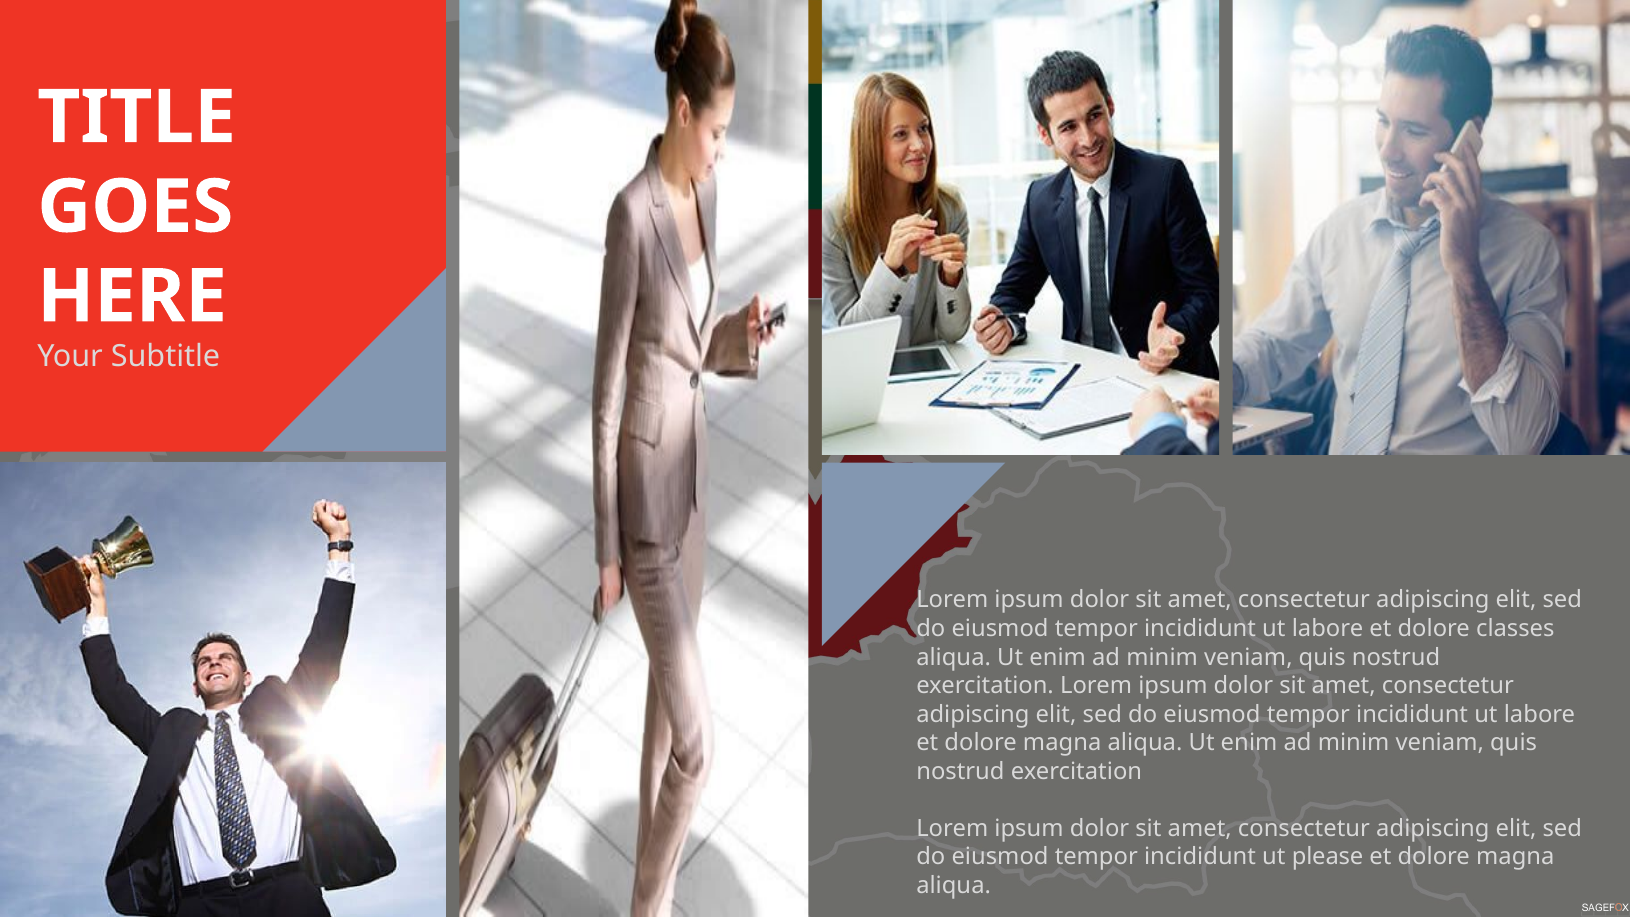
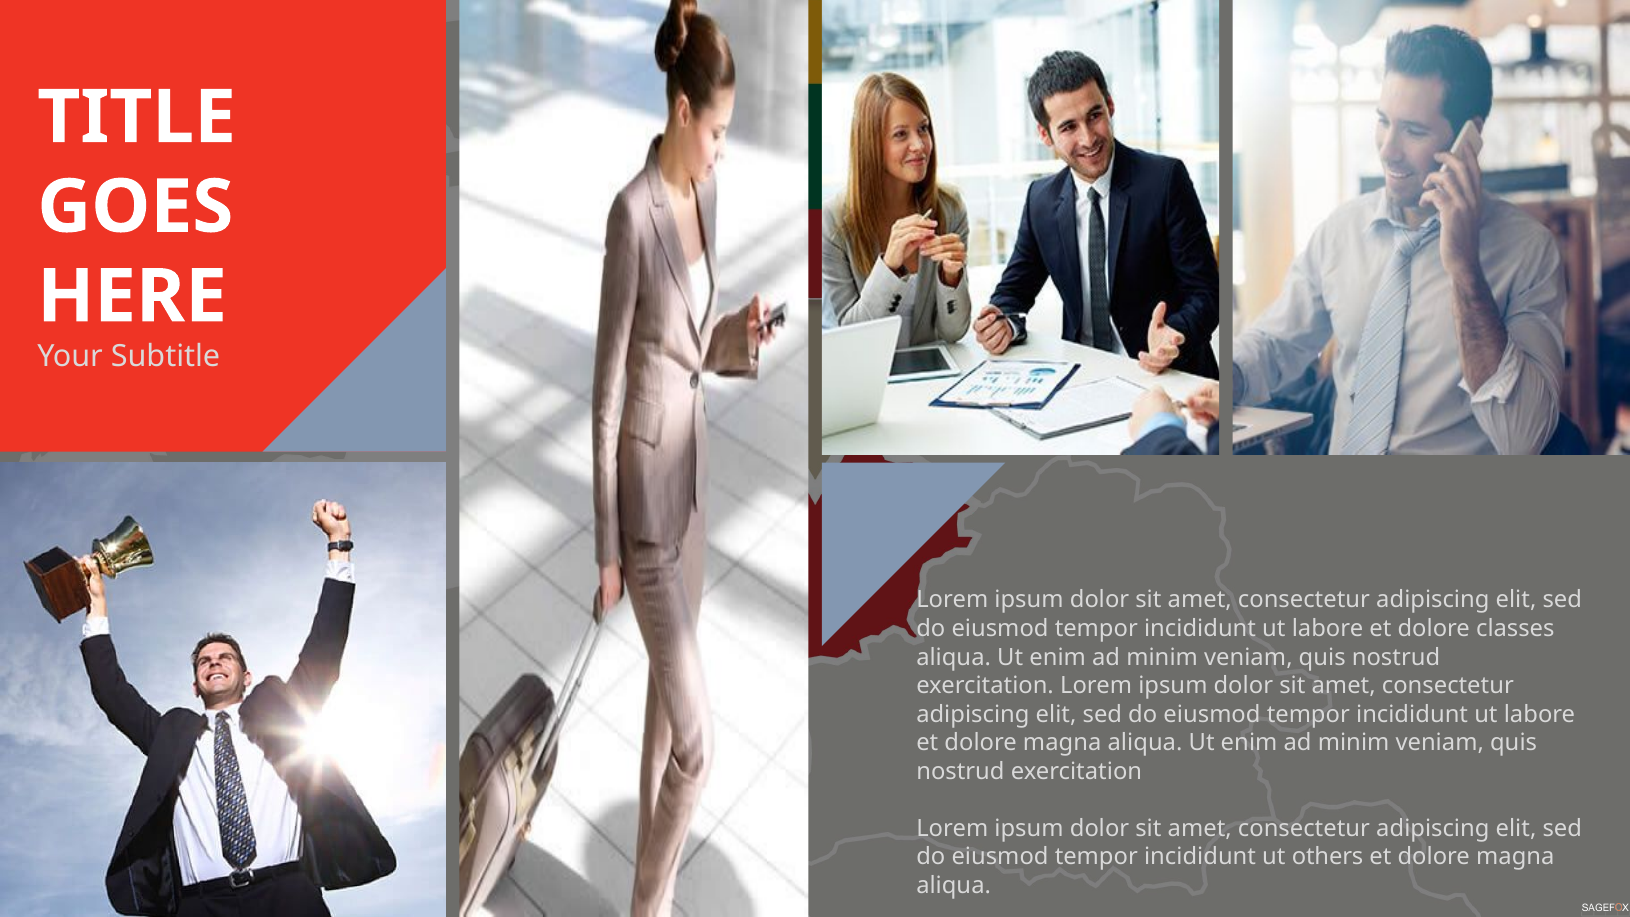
please: please -> others
